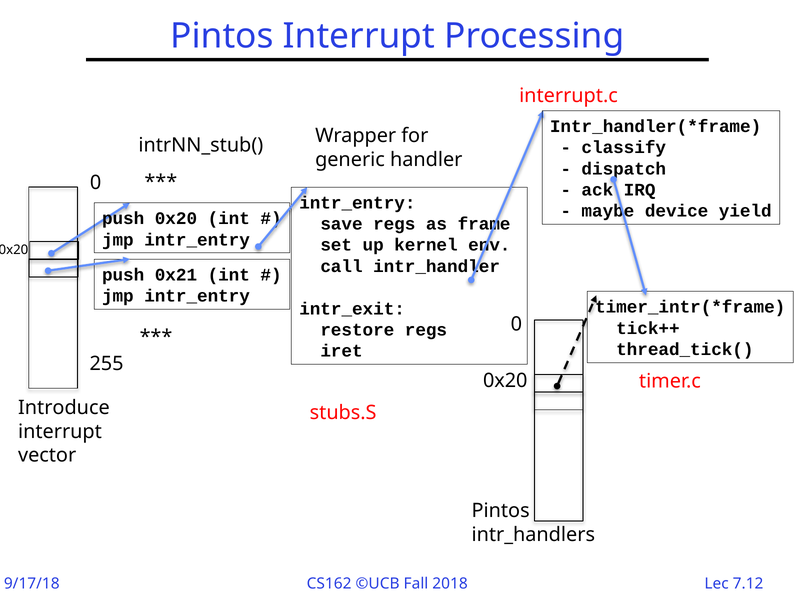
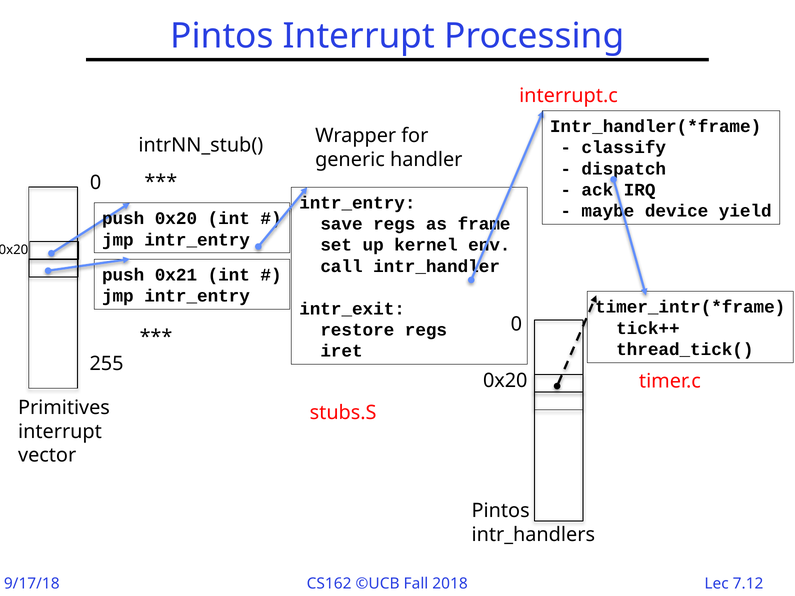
Introduce: Introduce -> Primitives
